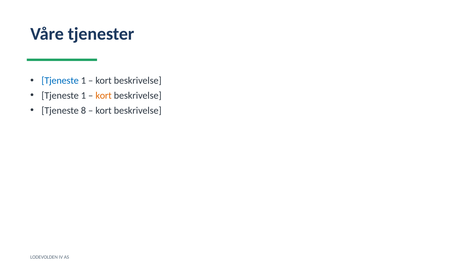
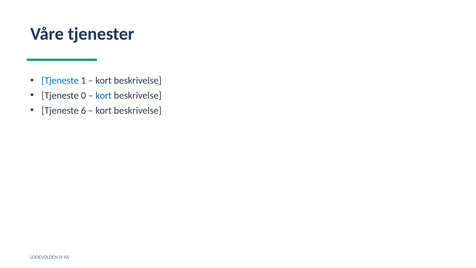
1 at (83, 96): 1 -> 0
kort at (104, 96) colour: orange -> blue
8: 8 -> 6
